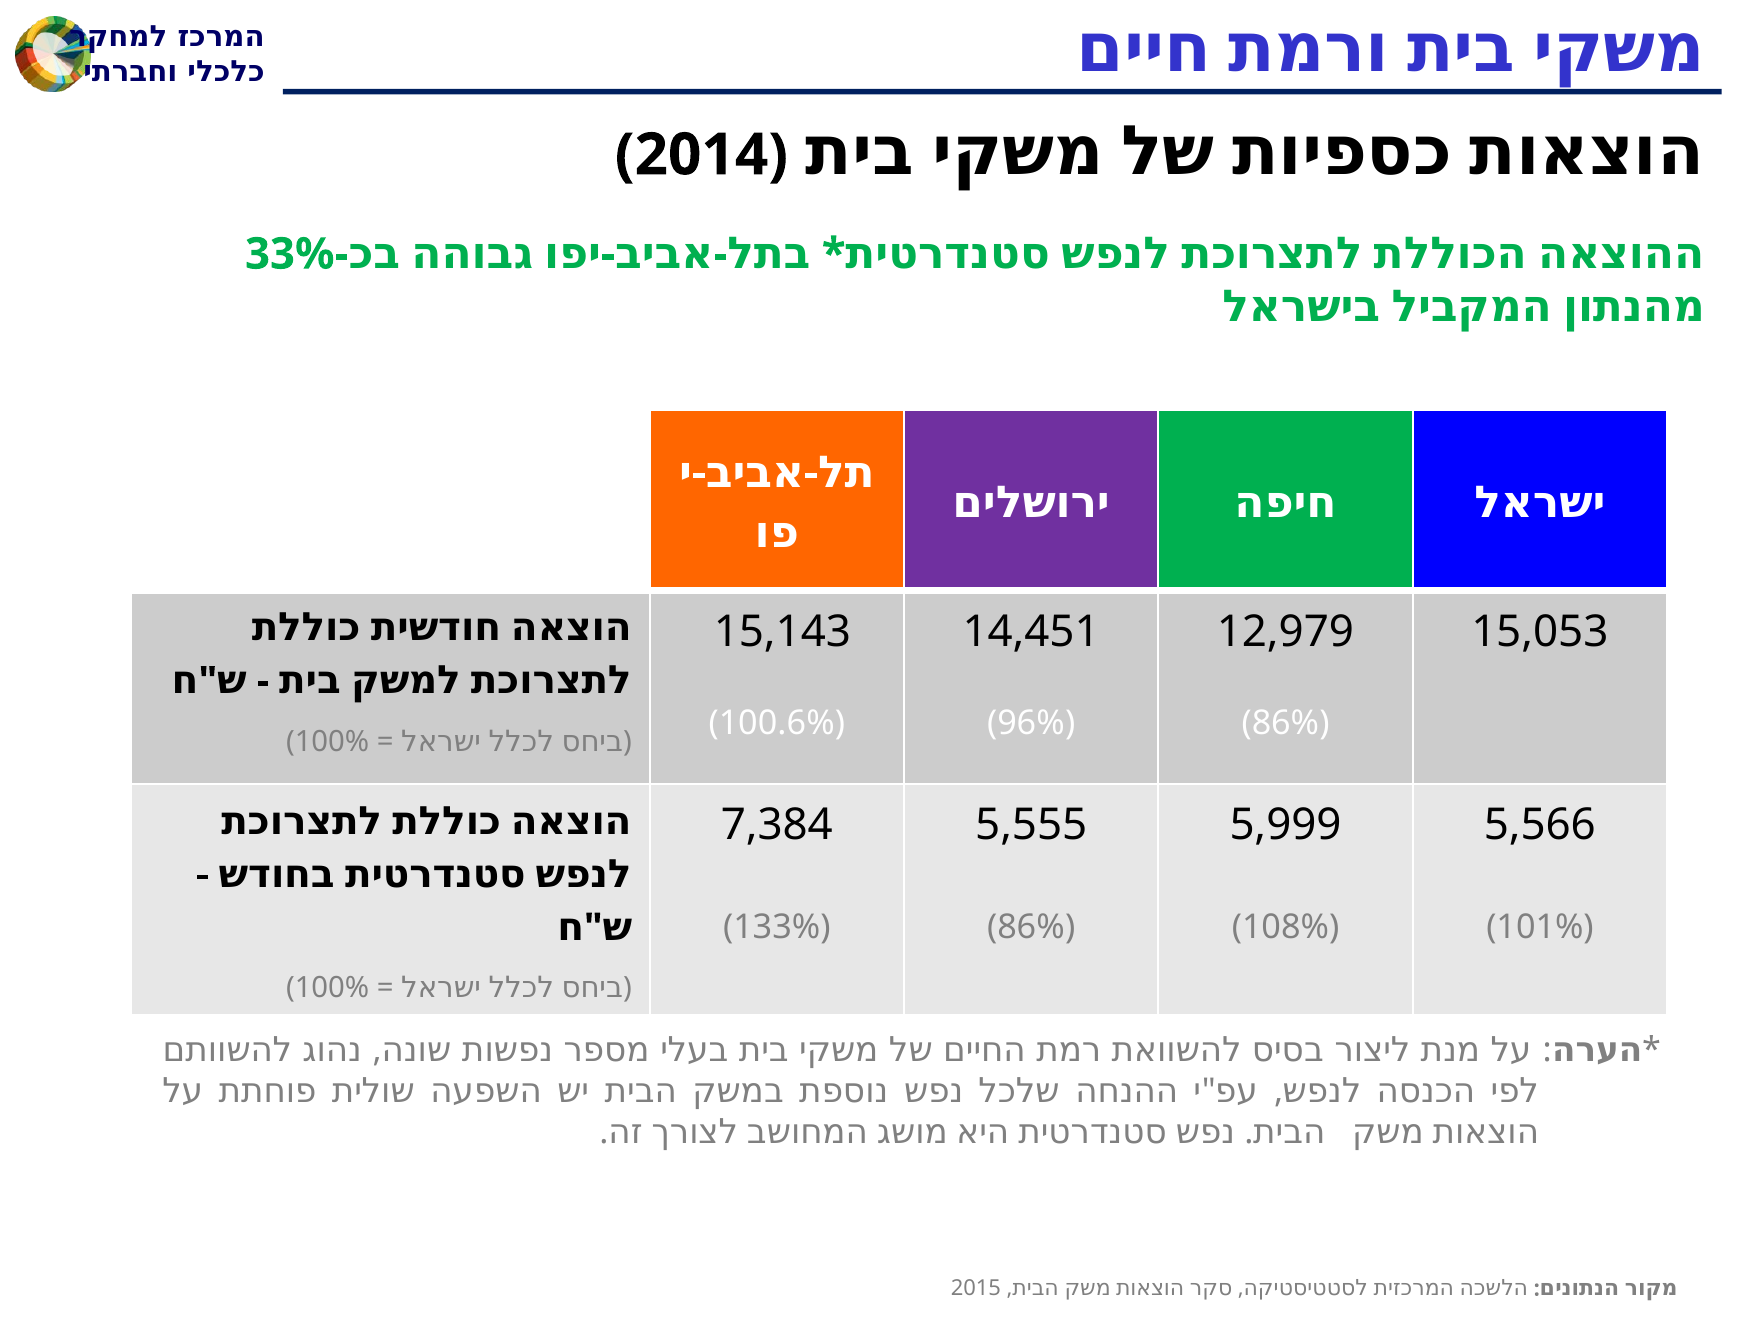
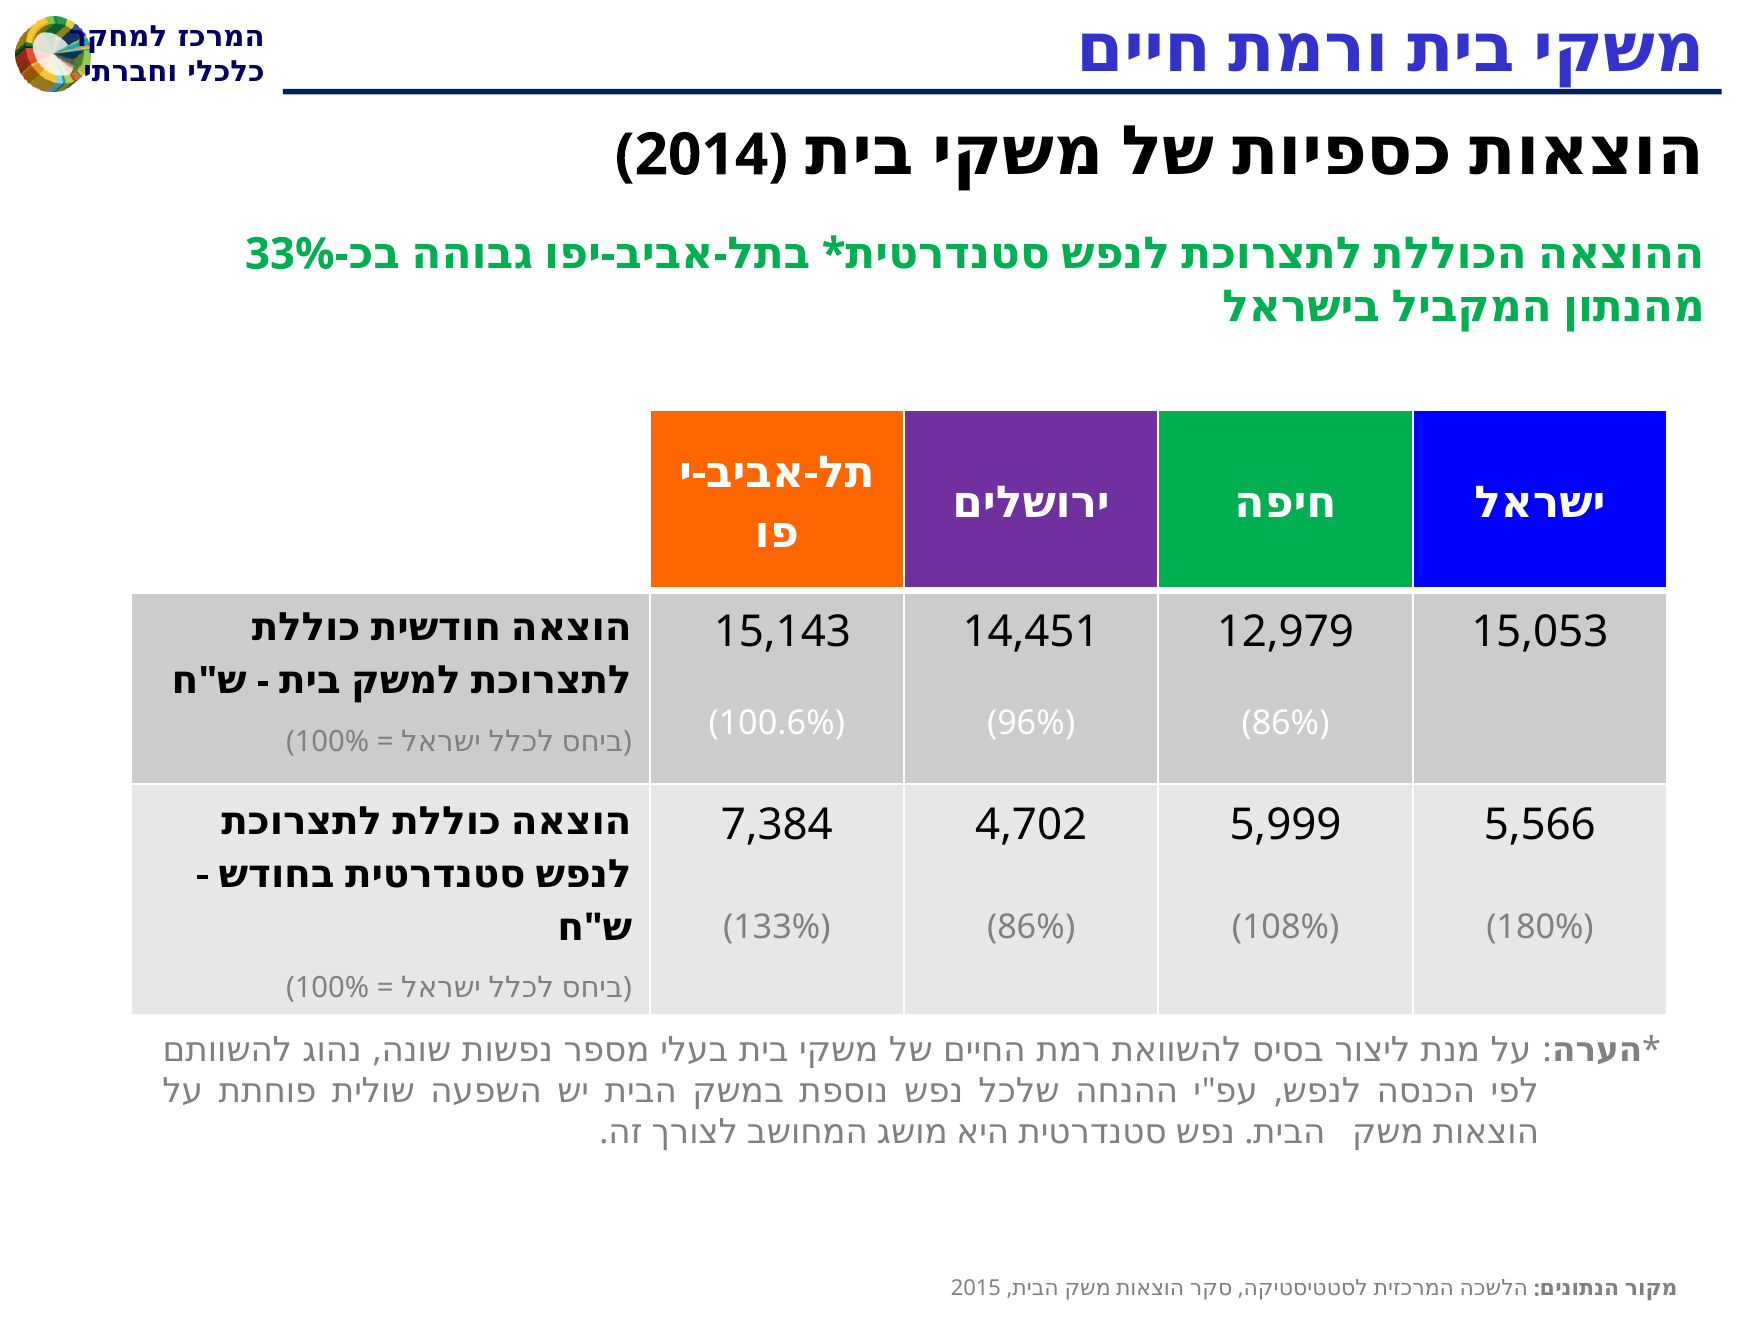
5,555: 5,555 -> 4,702
101%: 101% -> 180%
